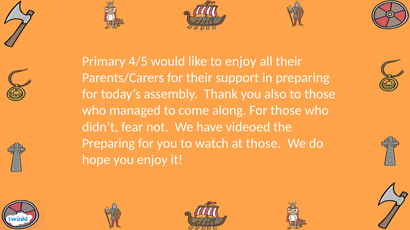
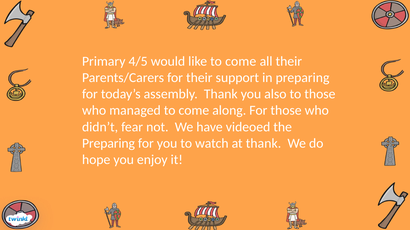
like to enjoy: enjoy -> come
at those: those -> thank
